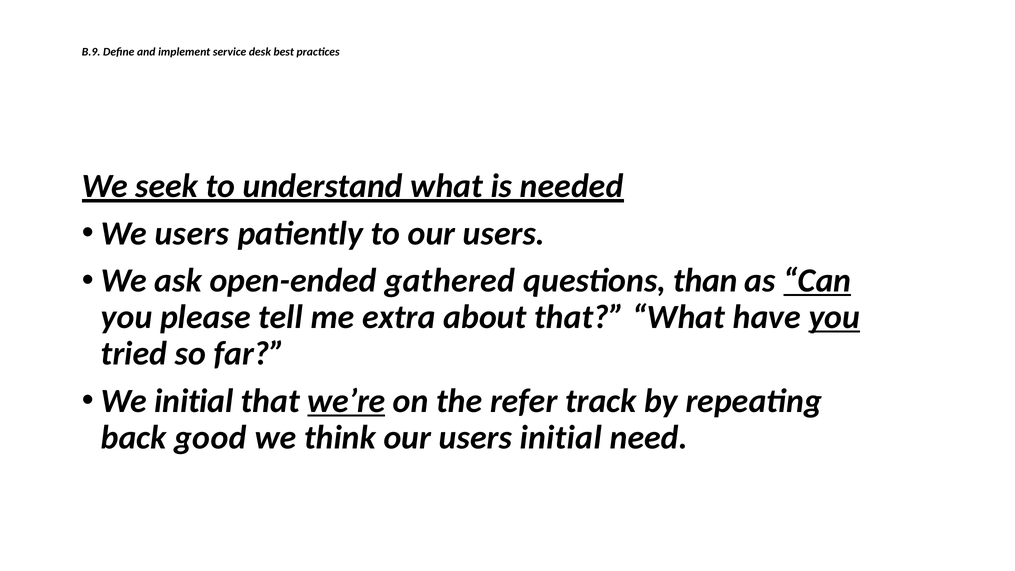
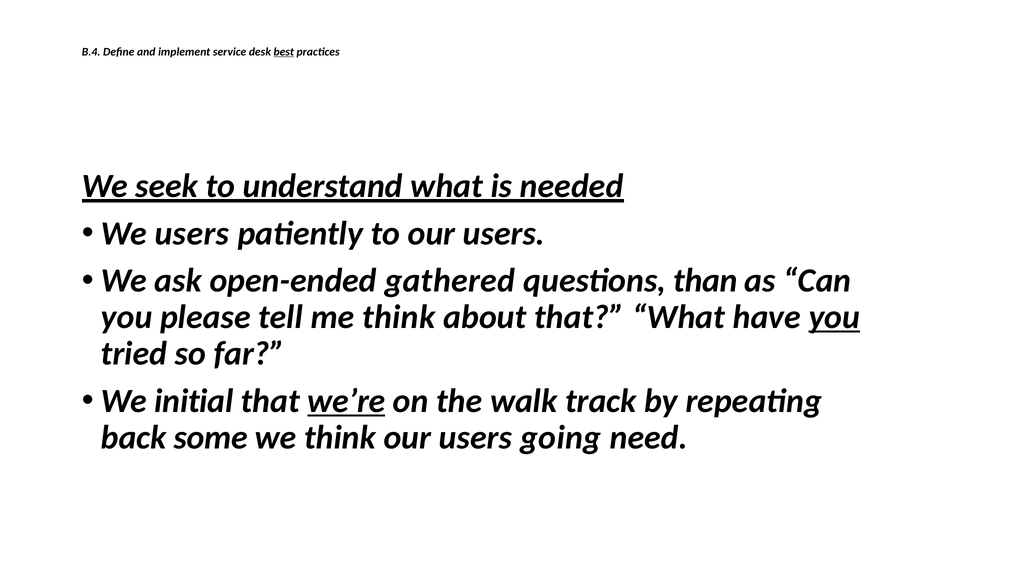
B.9: B.9 -> B.4
best underline: none -> present
Can underline: present -> none
me extra: extra -> think
refer: refer -> walk
good: good -> some
users initial: initial -> going
